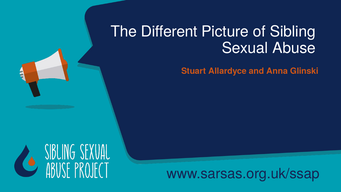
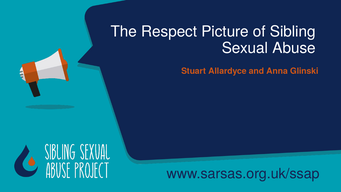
Different: Different -> Respect
